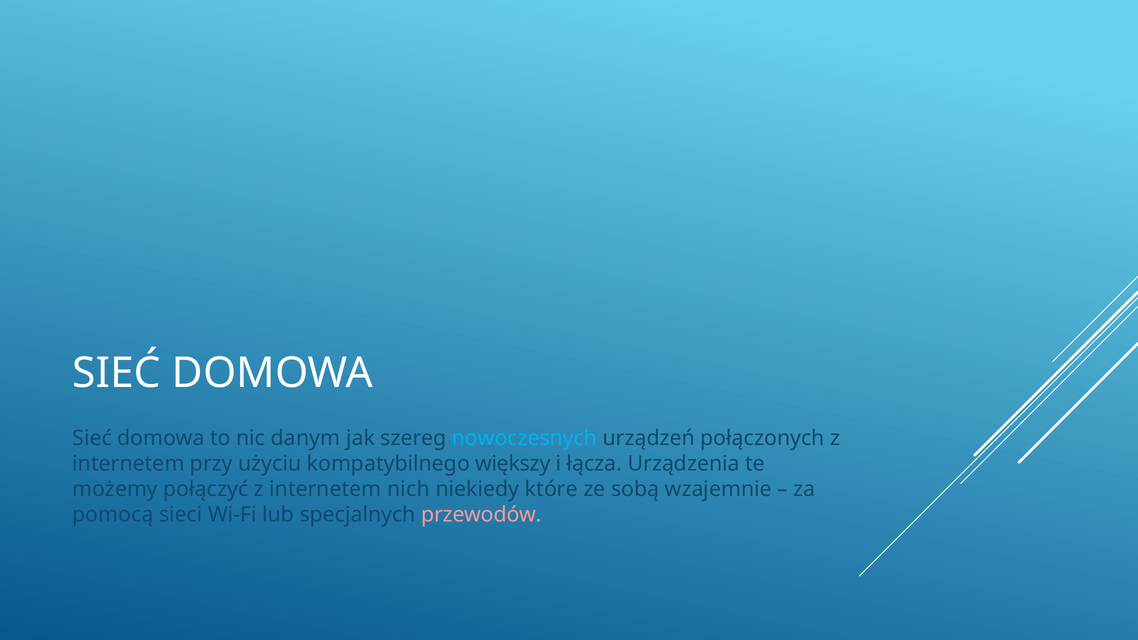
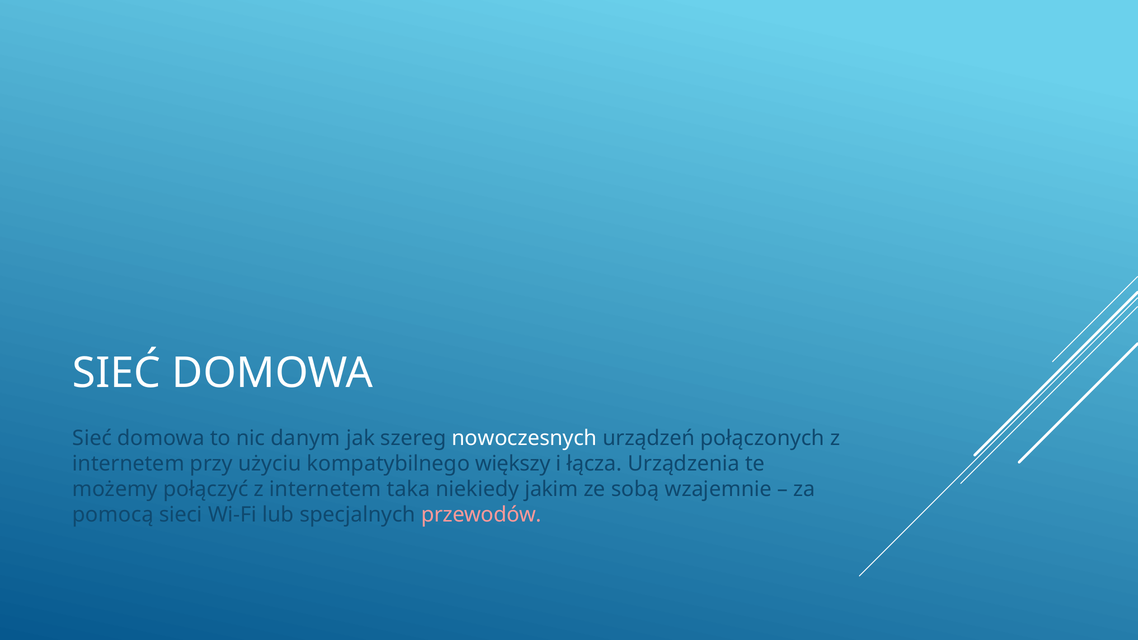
nowoczesnych colour: light blue -> white
nich: nich -> taka
które: które -> jakim
